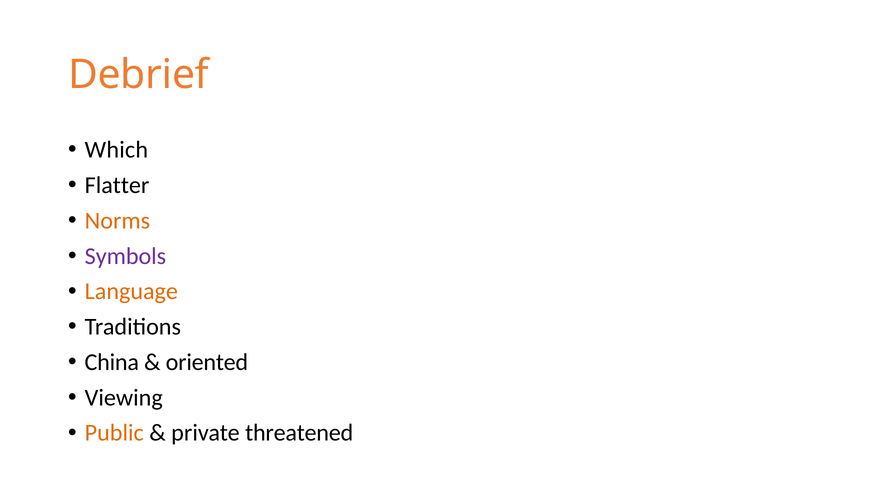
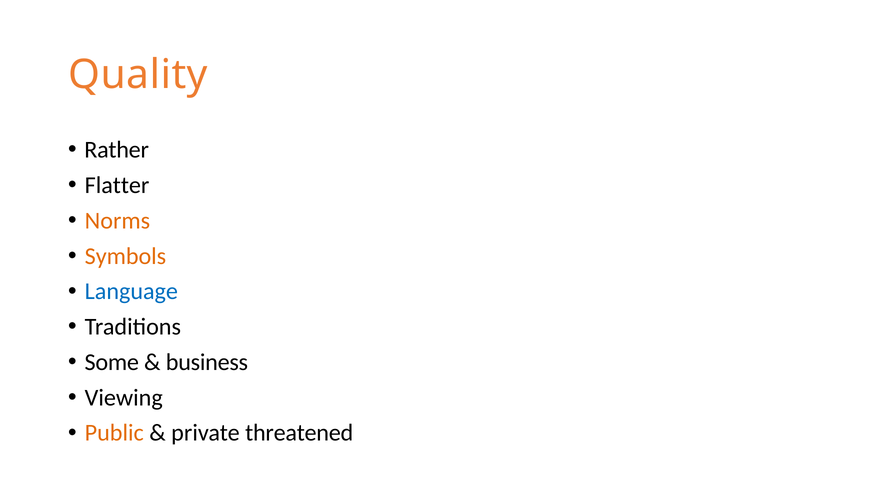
Debrief: Debrief -> Quality
Which: Which -> Rather
Symbols colour: purple -> orange
Language colour: orange -> blue
China: China -> Some
oriented: oriented -> business
